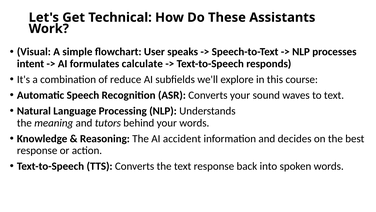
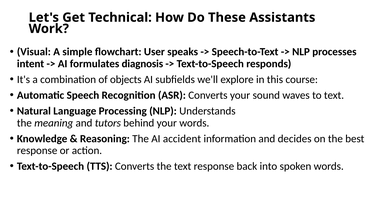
calculate: calculate -> diagnosis
reduce: reduce -> objects
